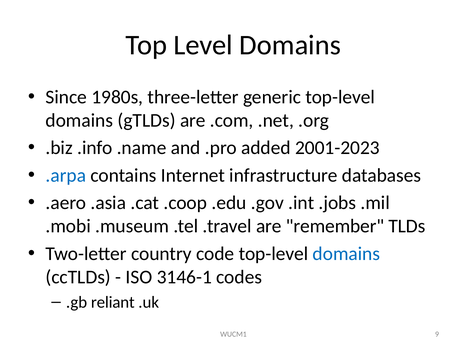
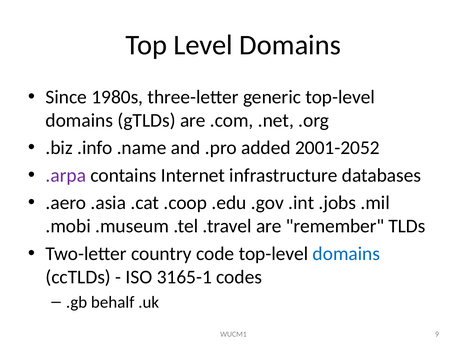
2001-2023: 2001-2023 -> 2001-2052
.arpa colour: blue -> purple
3146-1: 3146-1 -> 3165-1
reliant: reliant -> behalf
